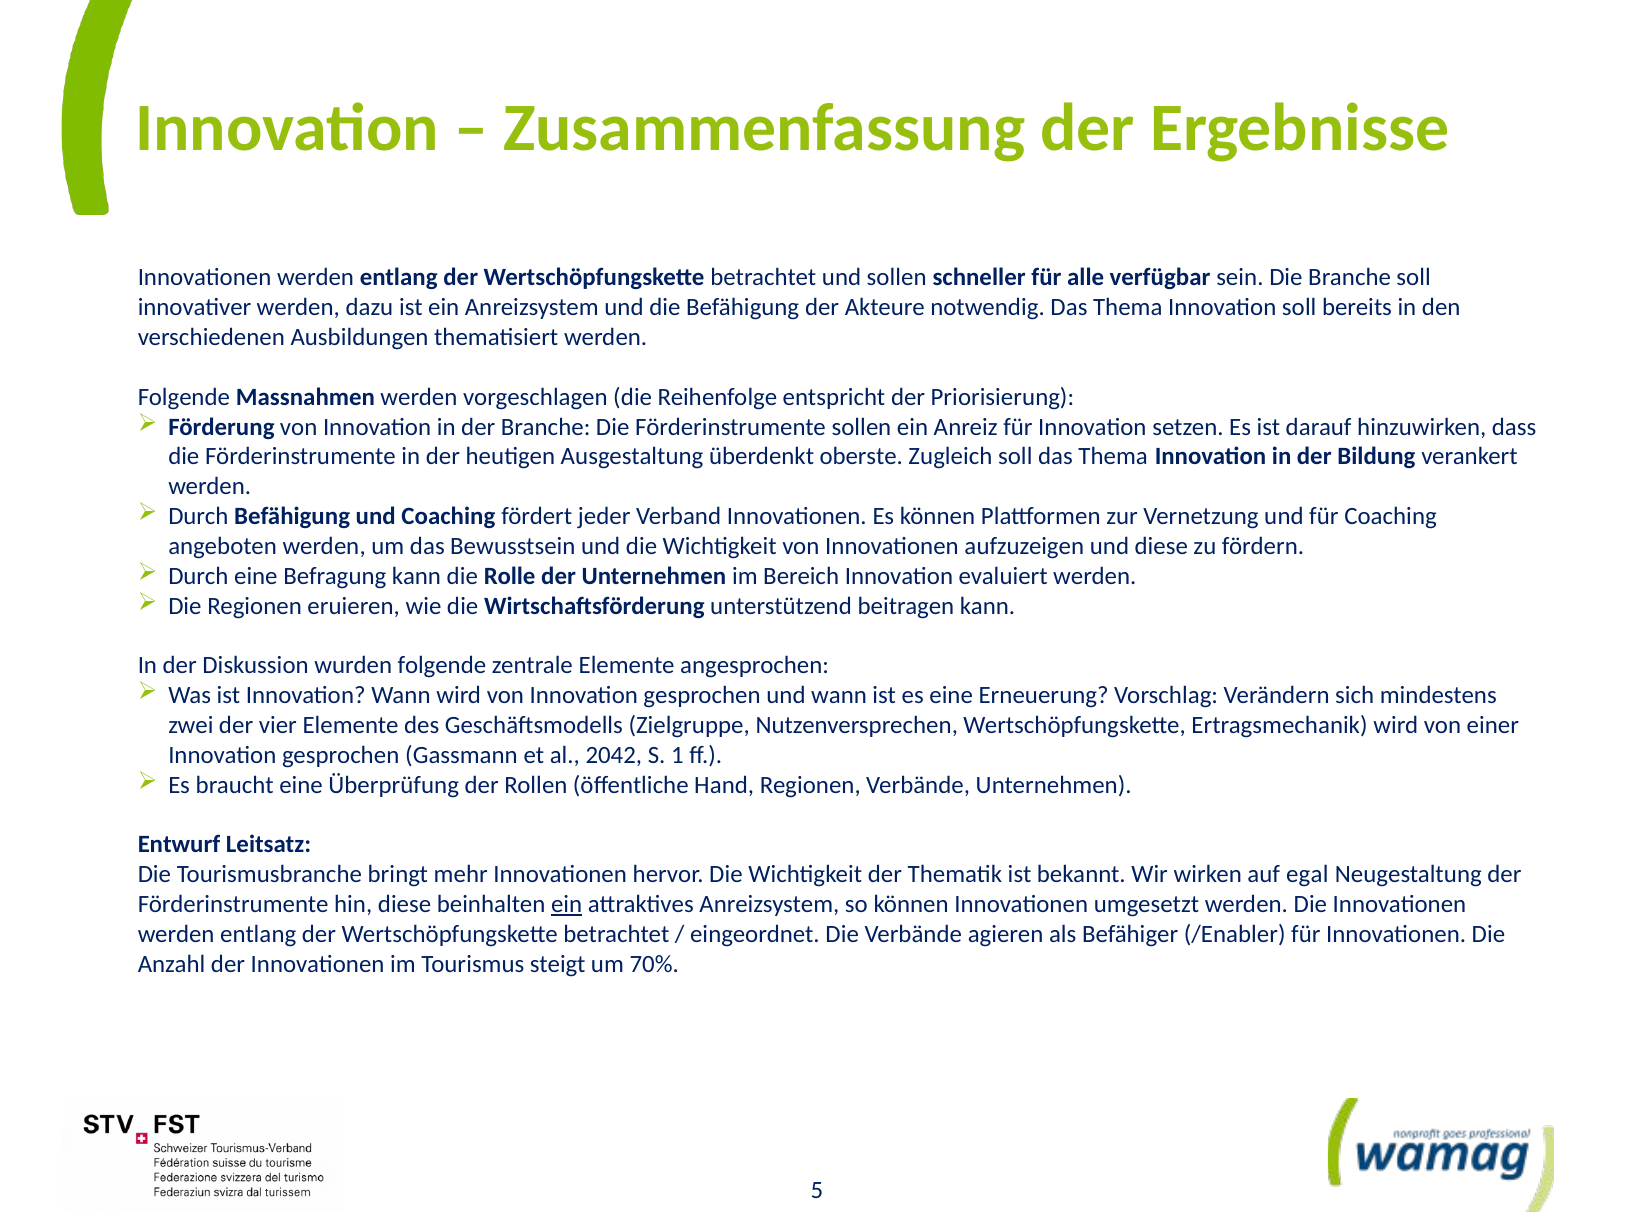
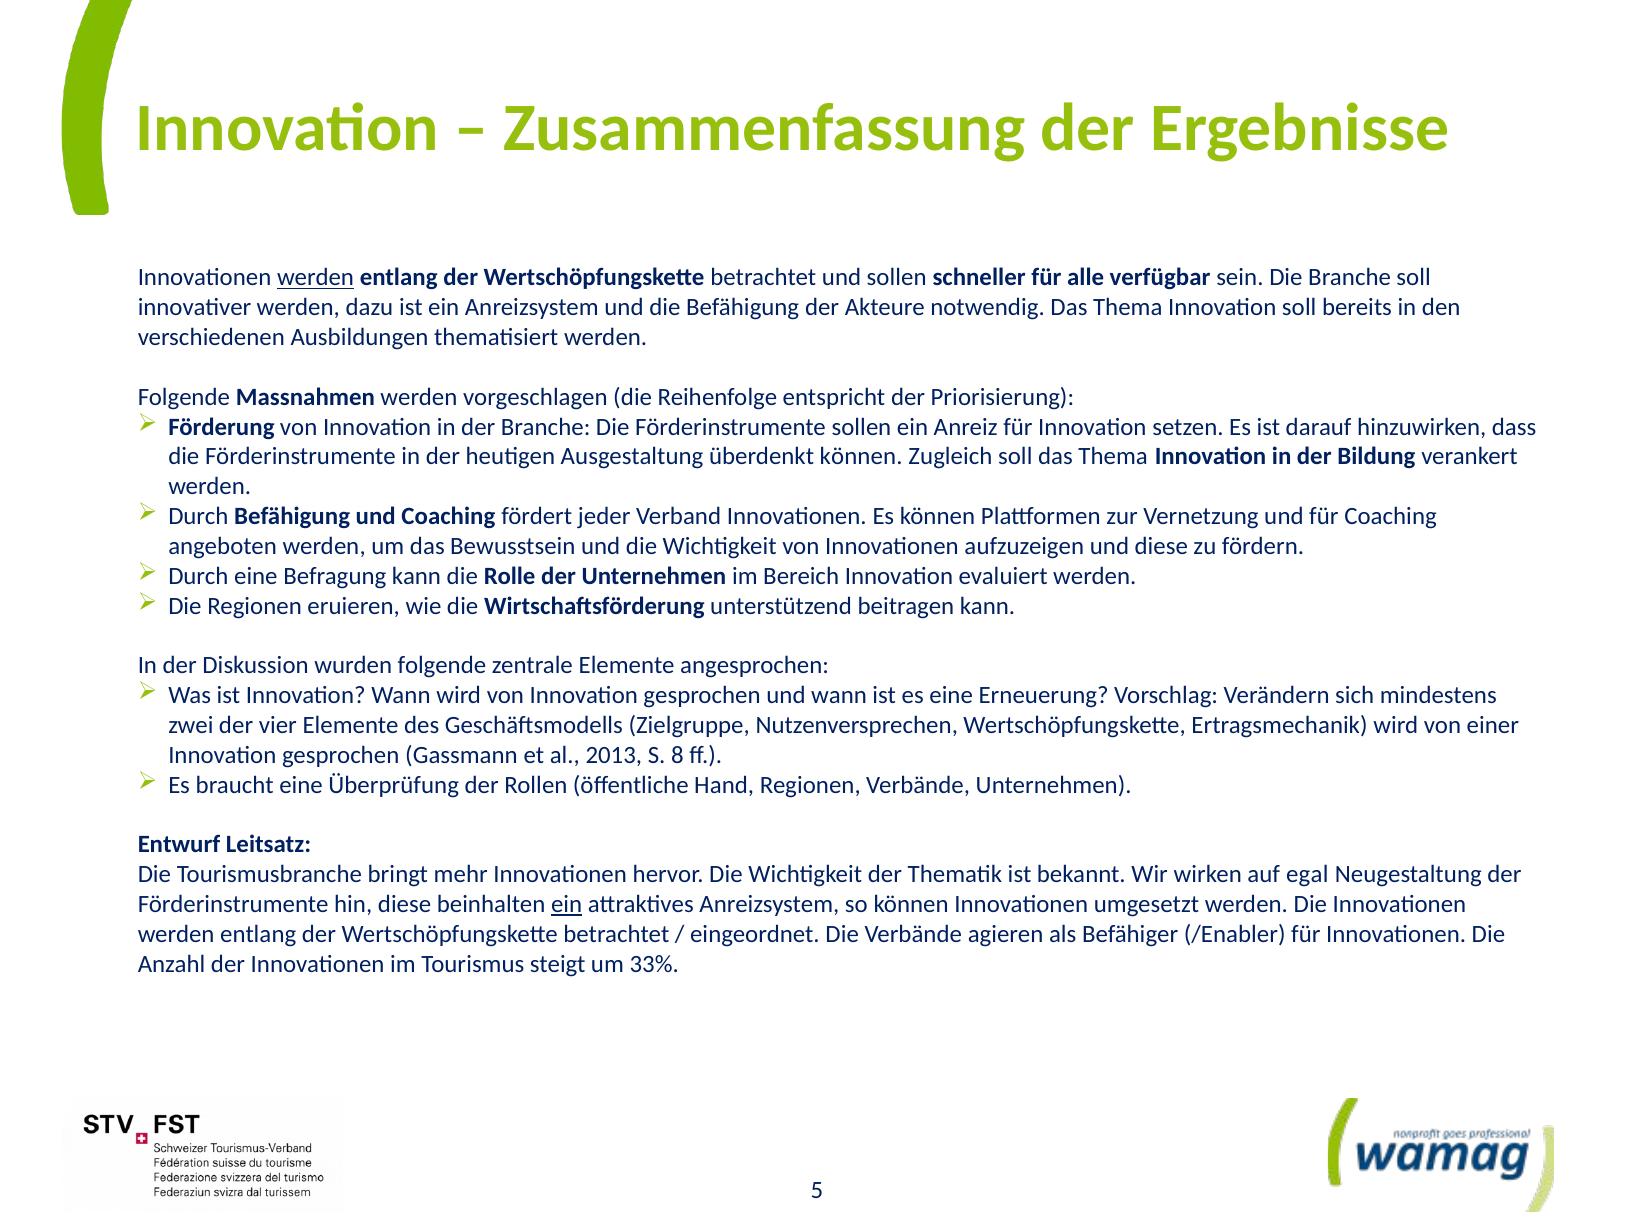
werden at (316, 278) underline: none -> present
überdenkt oberste: oberste -> können
2042: 2042 -> 2013
1: 1 -> 8
70%: 70% -> 33%
